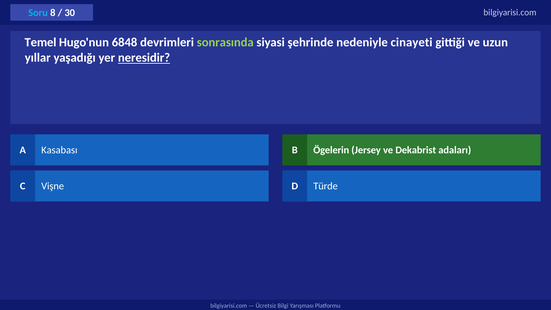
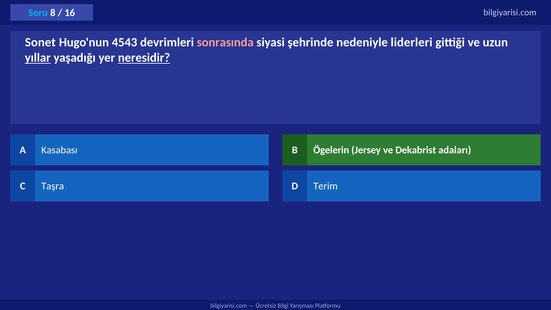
30: 30 -> 16
Temel: Temel -> Sonet
6848: 6848 -> 4543
sonrasında colour: light green -> pink
cinayeti: cinayeti -> liderleri
yıllar underline: none -> present
Vişne: Vişne -> Taşra
Türde: Türde -> Terim
